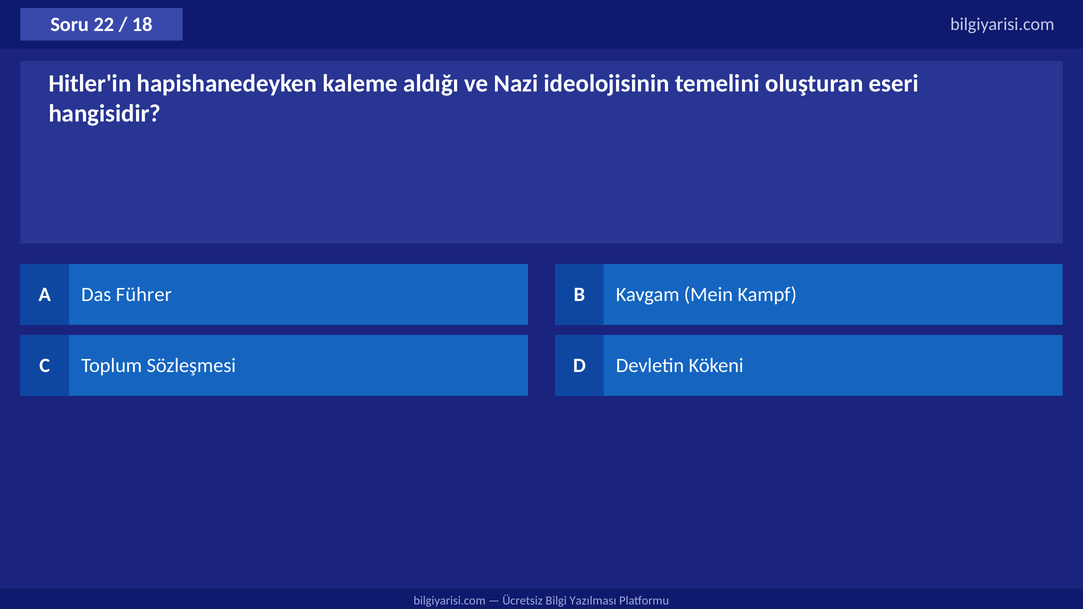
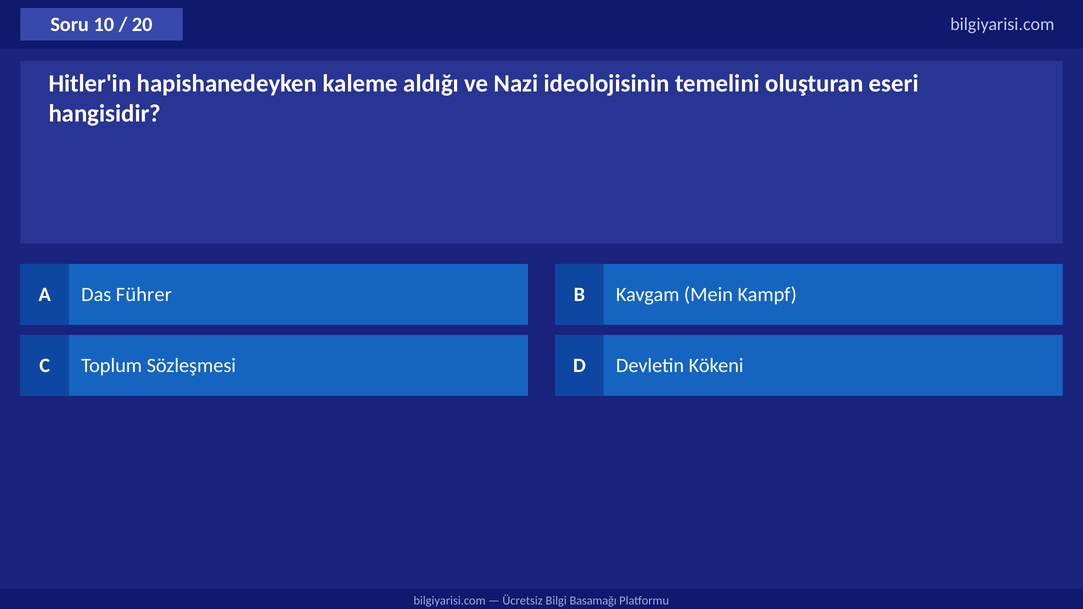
22: 22 -> 10
18: 18 -> 20
Yazılması: Yazılması -> Basamağı
